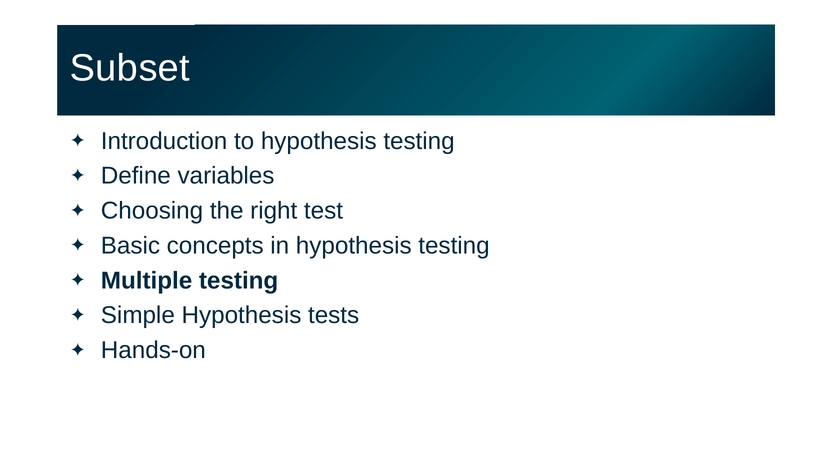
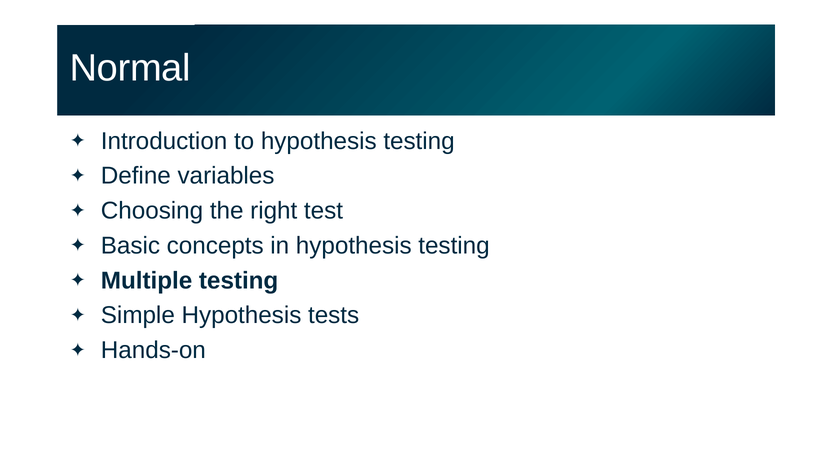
Subset: Subset -> Normal
